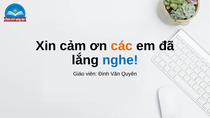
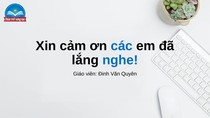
các colour: orange -> blue
